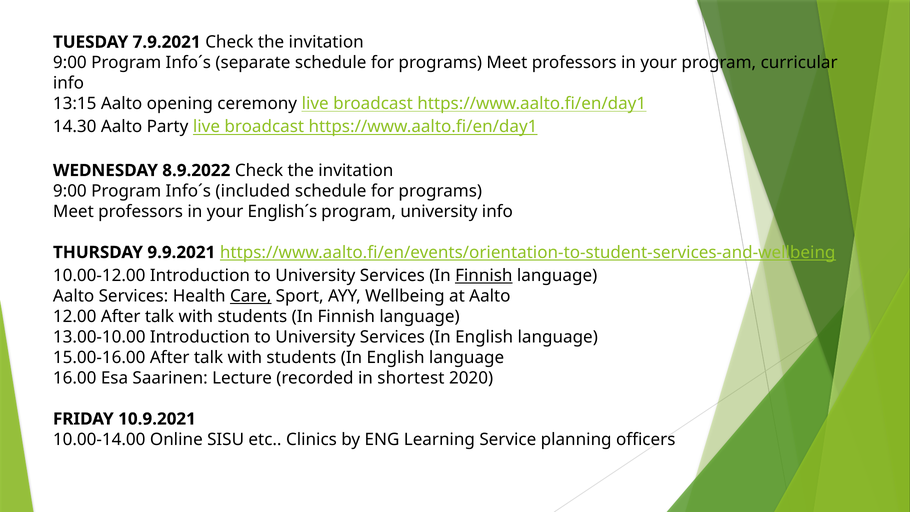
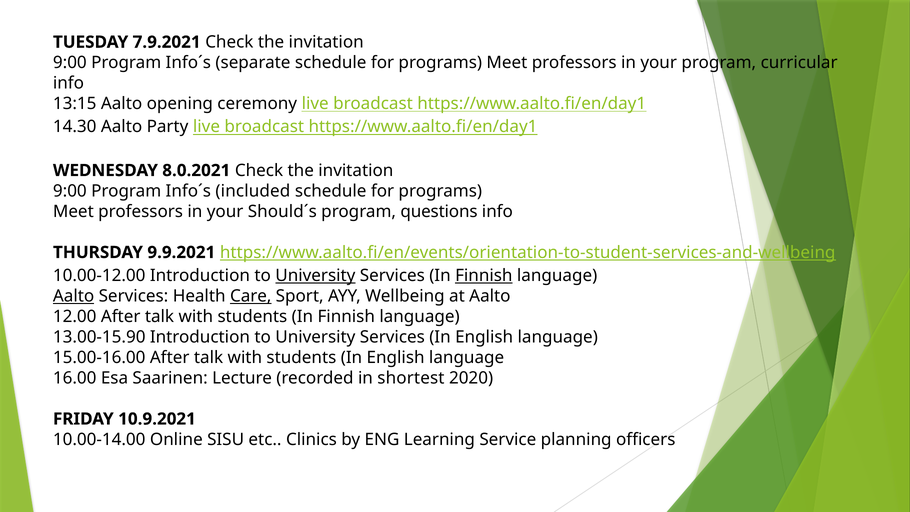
8.9.2022: 8.9.2022 -> 8.0.2021
English´s: English´s -> Should´s
program university: university -> questions
University at (315, 276) underline: none -> present
Aalto at (74, 296) underline: none -> present
13.00-10.00: 13.00-10.00 -> 13.00-15.90
